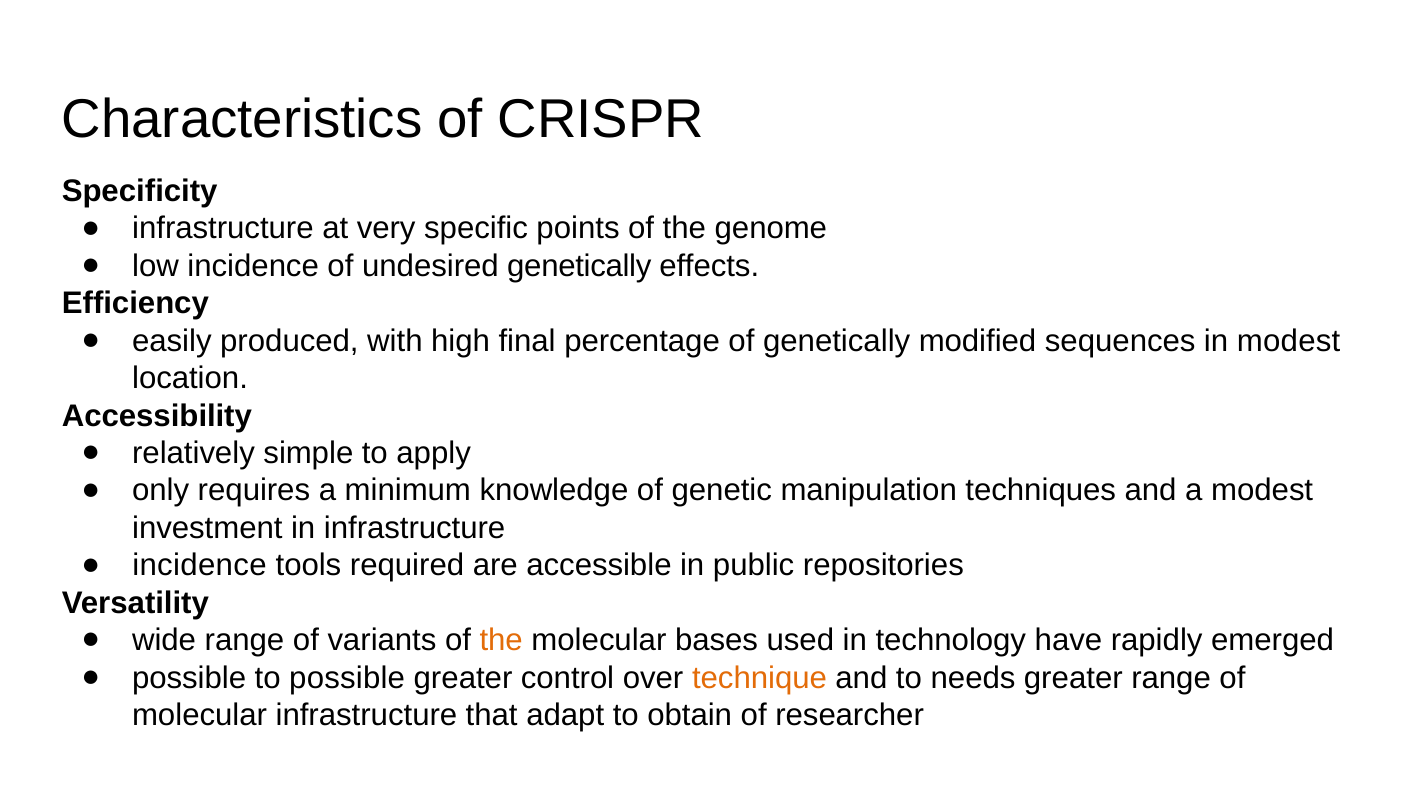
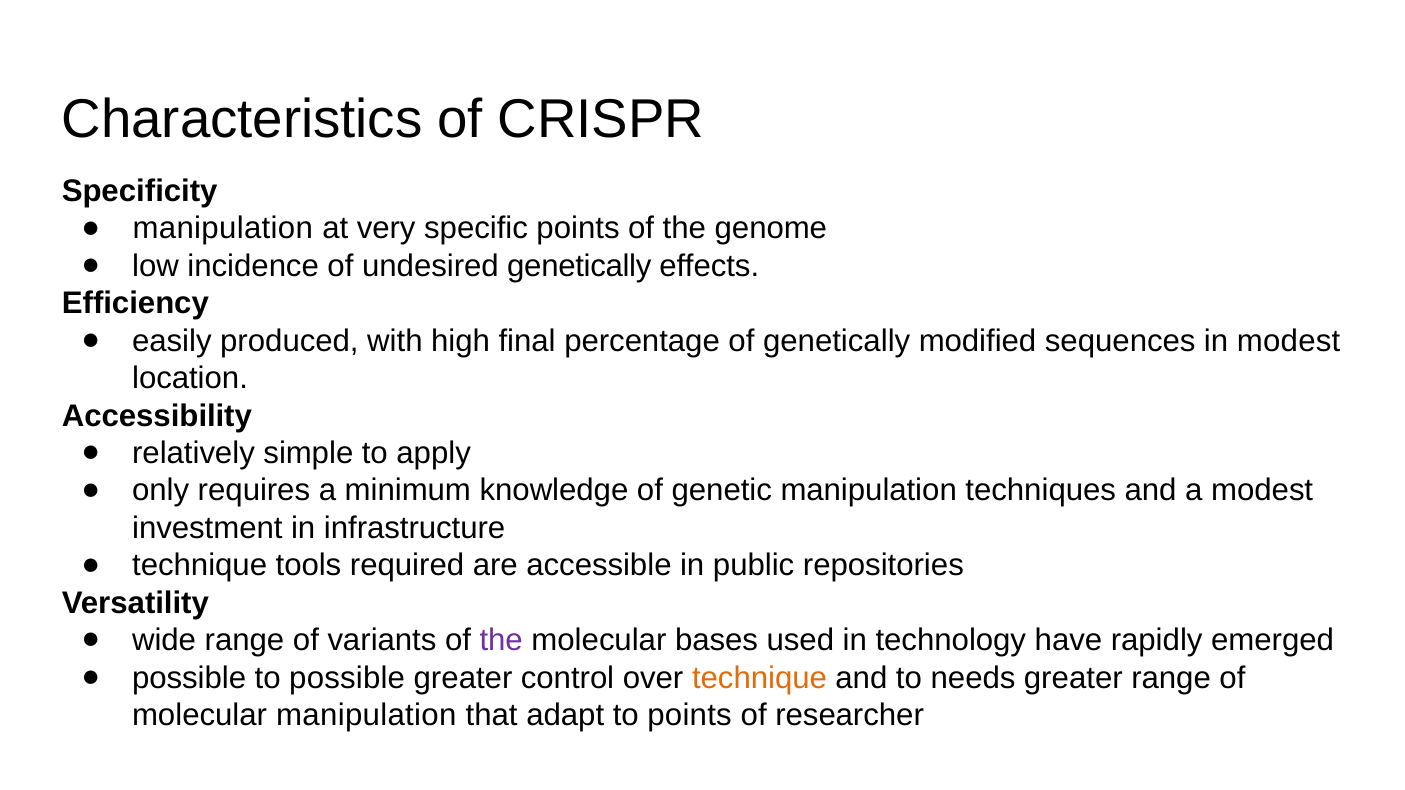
infrastructure at (223, 229): infrastructure -> manipulation
incidence at (199, 566): incidence -> technique
the at (501, 641) colour: orange -> purple
molecular infrastructure: infrastructure -> manipulation
to obtain: obtain -> points
